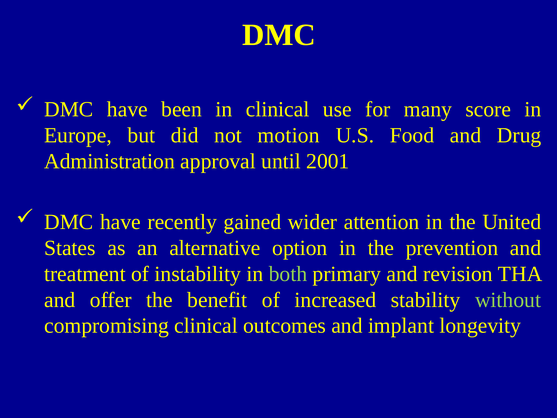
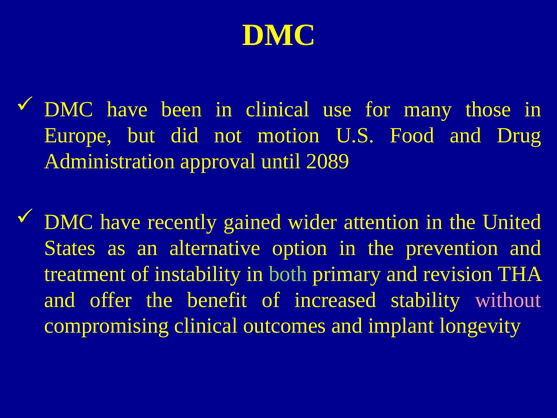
score: score -> those
2001: 2001 -> 2089
without colour: light green -> pink
